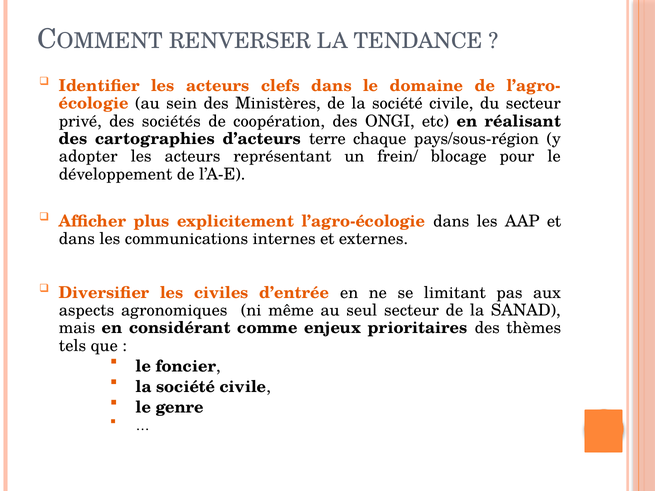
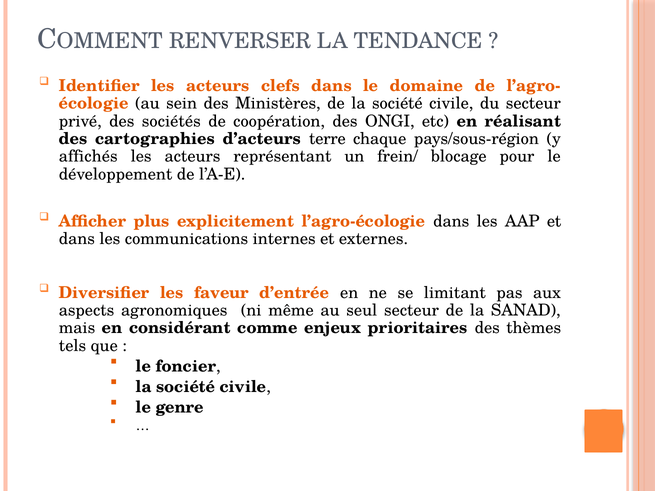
adopter: adopter -> affichés
civiles: civiles -> faveur
